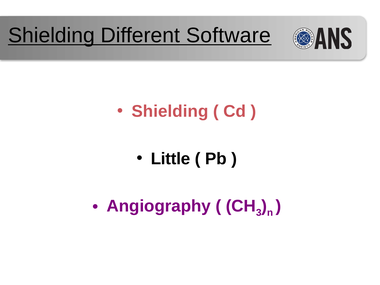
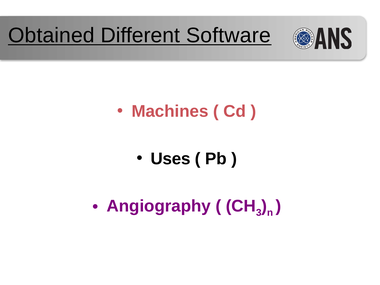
Shielding at (51, 36): Shielding -> Obtained
Shielding at (170, 111): Shielding -> Machines
Little: Little -> Uses
